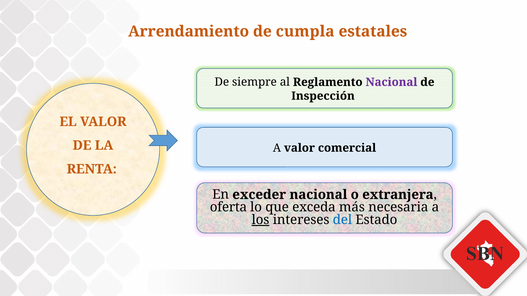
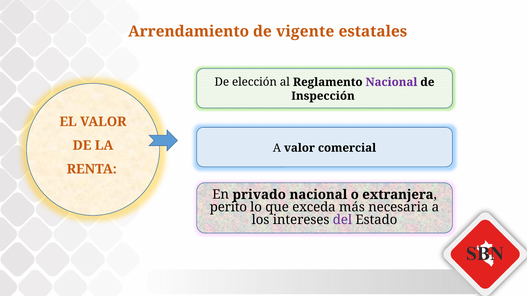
cumpla: cumpla -> vigente
siempre: siempre -> elección
exceder: exceder -> privado
oferta: oferta -> perito
los underline: present -> none
del colour: blue -> purple
